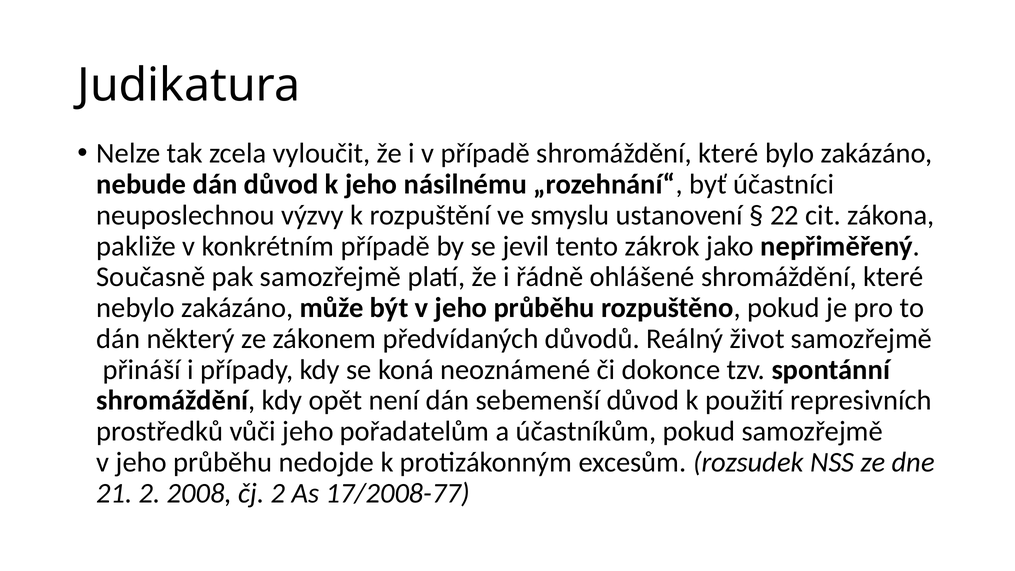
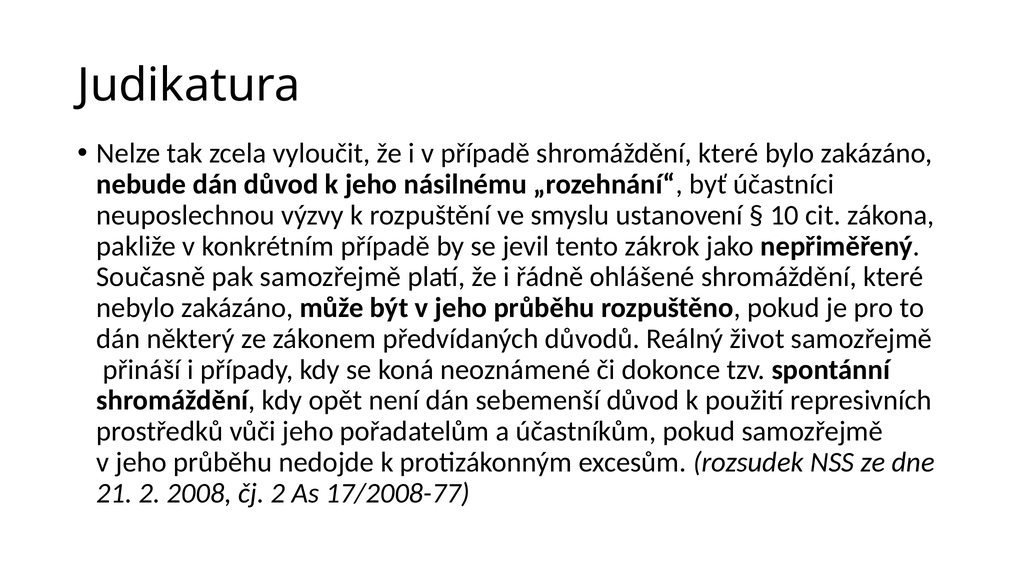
22: 22 -> 10
